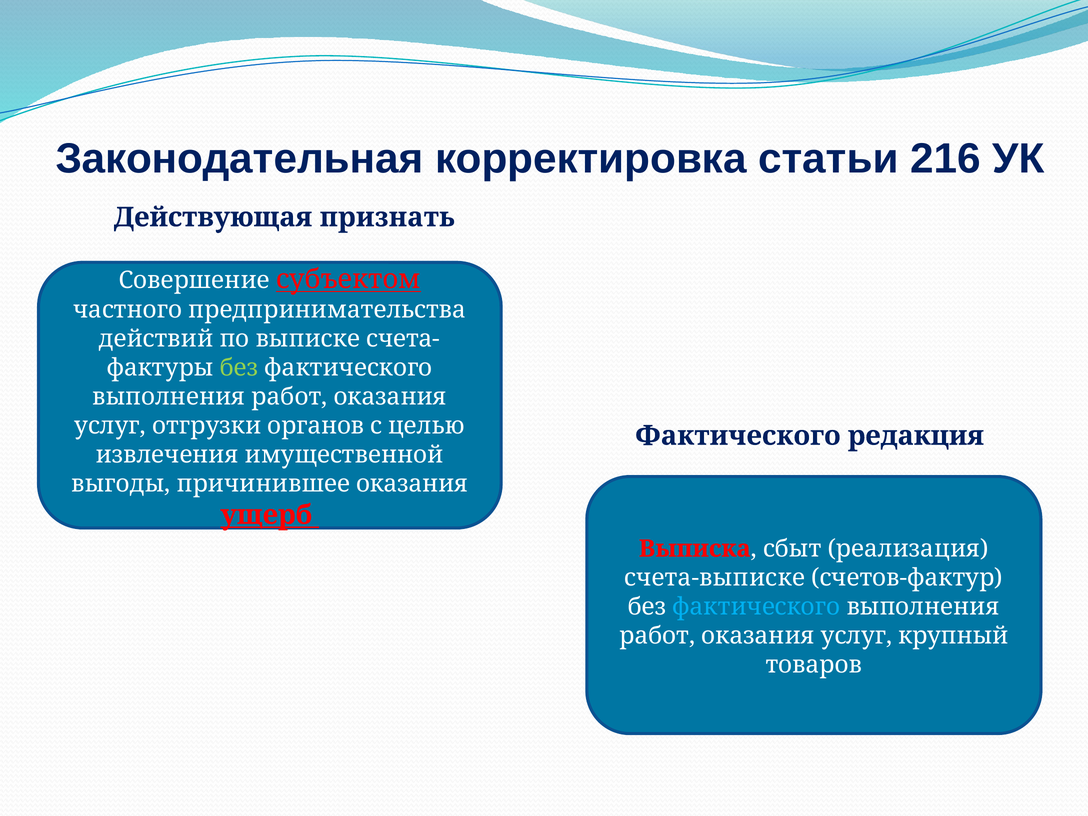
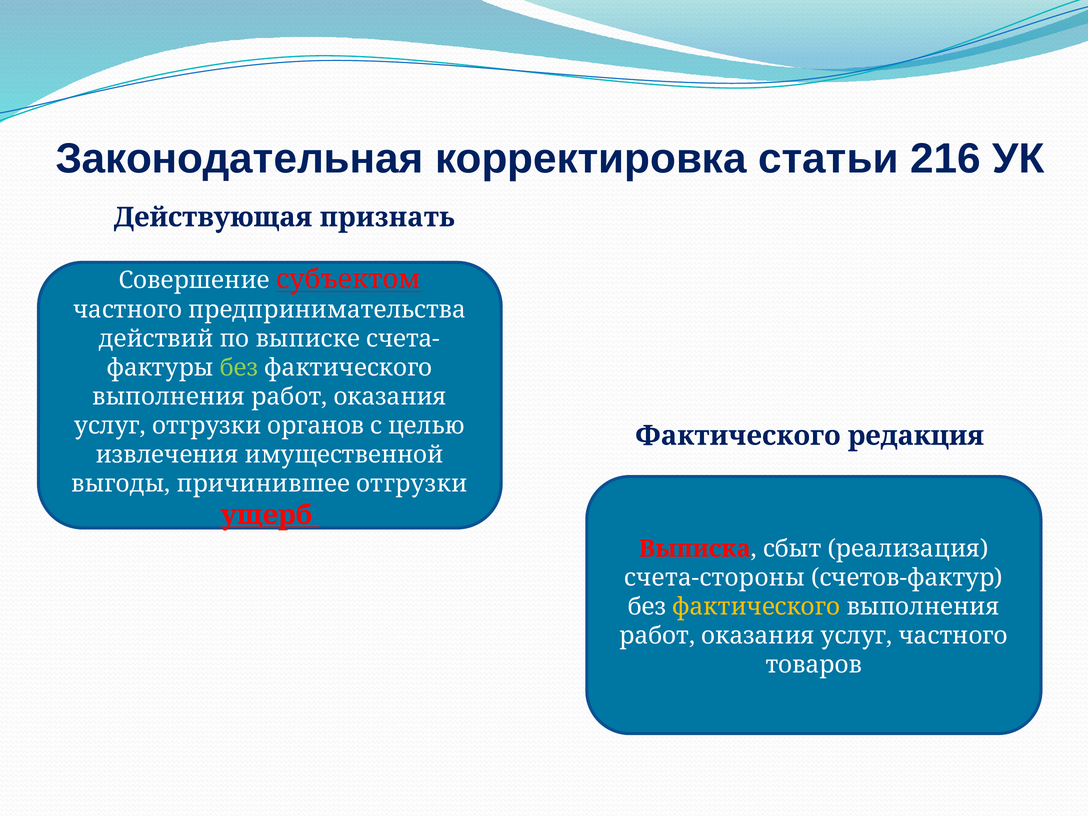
причинившее оказания: оказания -> отгрузки
счета-выписке: счета-выписке -> счета-стороны
фактического at (756, 607) colour: light blue -> yellow
услуг крупный: крупный -> частного
